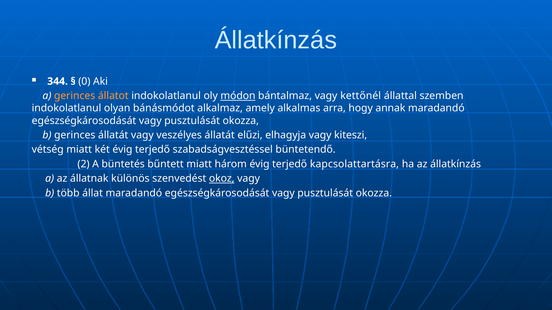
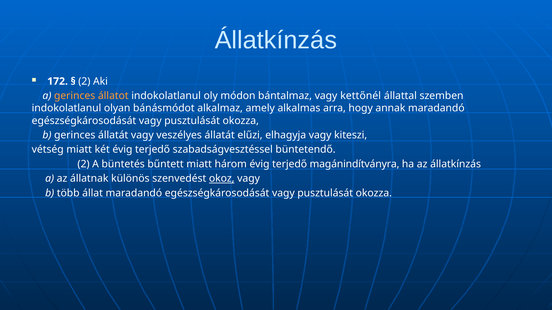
344: 344 -> 172
0 at (84, 81): 0 -> 2
módon underline: present -> none
kapcsolattartásra: kapcsolattartásra -> magánindítványra
